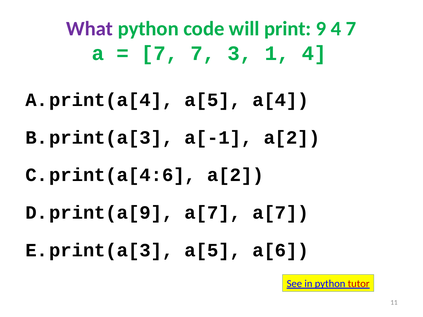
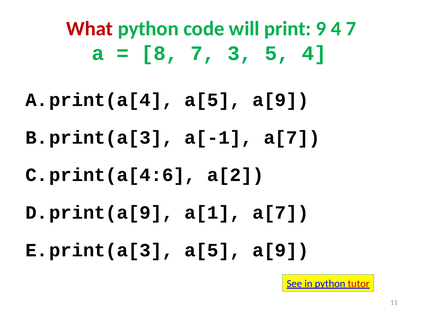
What colour: purple -> red
7 at (160, 53): 7 -> 8
1: 1 -> 5
a[4 at (281, 100): a[4 -> a[9
a[-1 a[2: a[2 -> a[7
a[7 at (213, 213): a[7 -> a[1
a[6 at (281, 250): a[6 -> a[9
